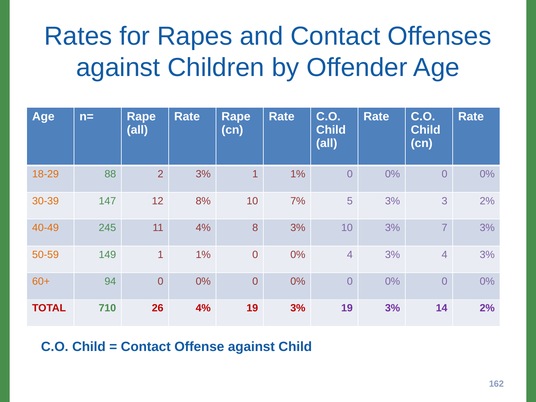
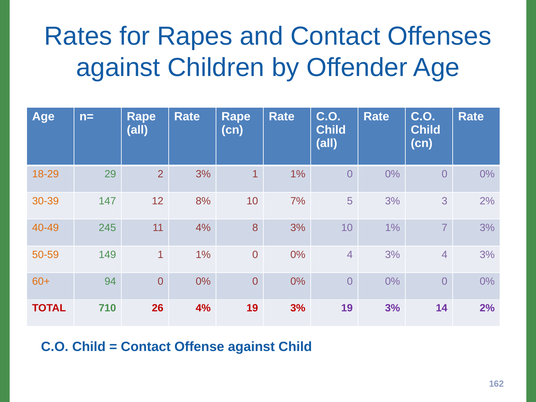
88: 88 -> 29
10 3%: 3% -> 1%
